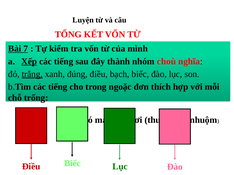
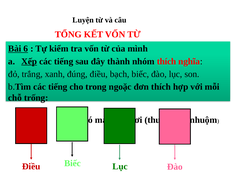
7: 7 -> 6
nhóm choù: choù -> thích
trắng underline: present -> none
